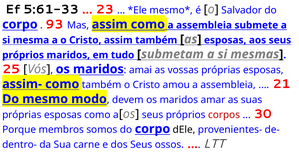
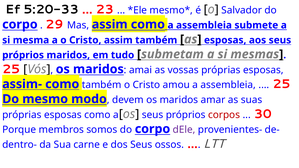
5:61-33: 5:61-33 -> 5:20-33
93: 93 -> 29
21 at (282, 84): 21 -> 25
dEle colour: black -> purple
